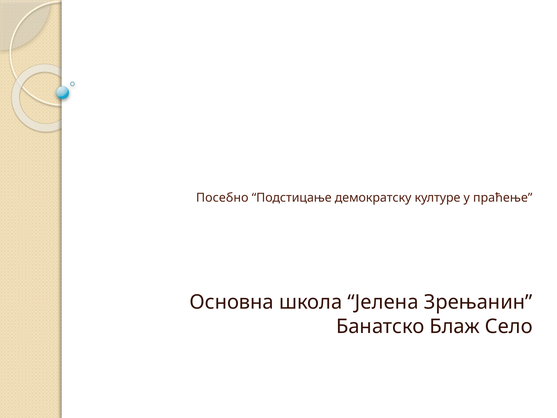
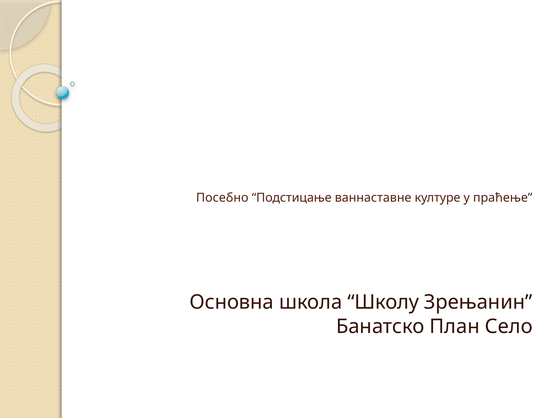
демократску: демократску -> ваннаставне
Јелена: Јелена -> Школу
Блаж: Блаж -> План
